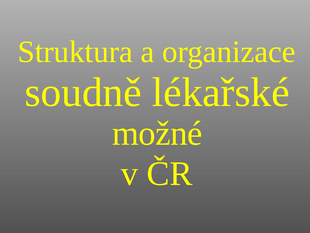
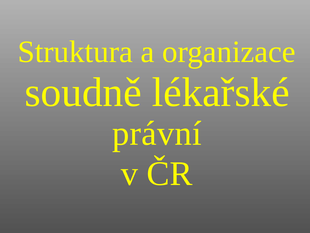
možné: možné -> právní
